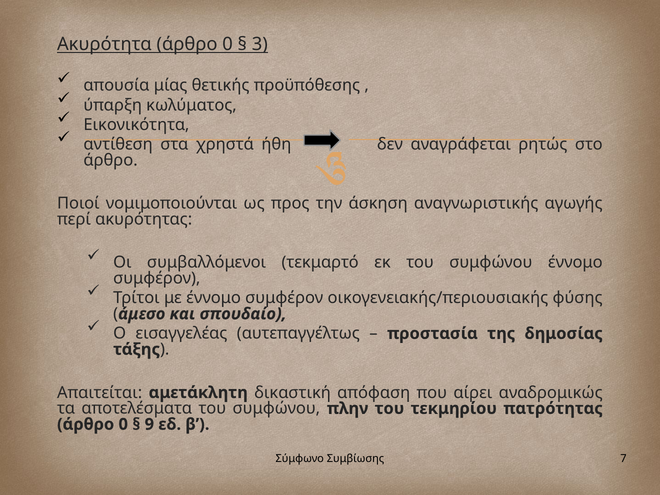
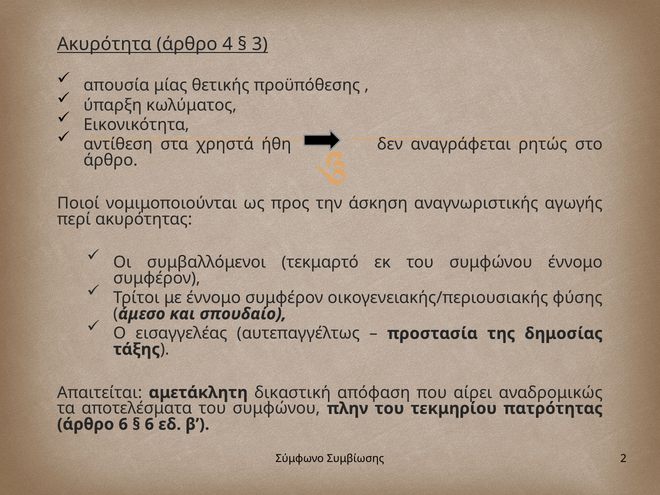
Ακυρότητα άρθρο 0: 0 -> 4
0 at (123, 424): 0 -> 6
9 at (149, 424): 9 -> 6
7: 7 -> 2
